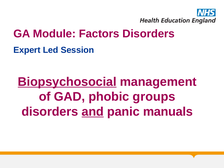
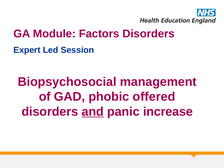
Biopsychosocial underline: present -> none
groups: groups -> offered
manuals: manuals -> increase
